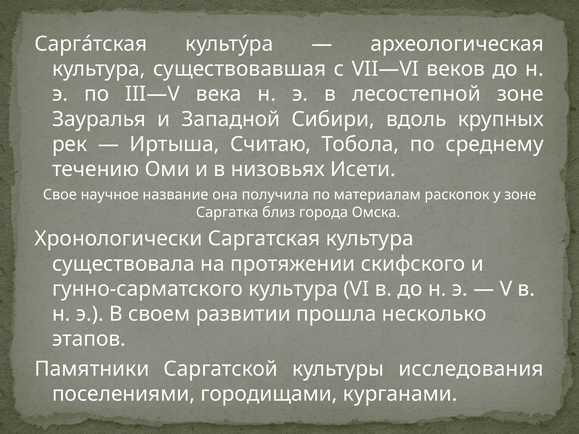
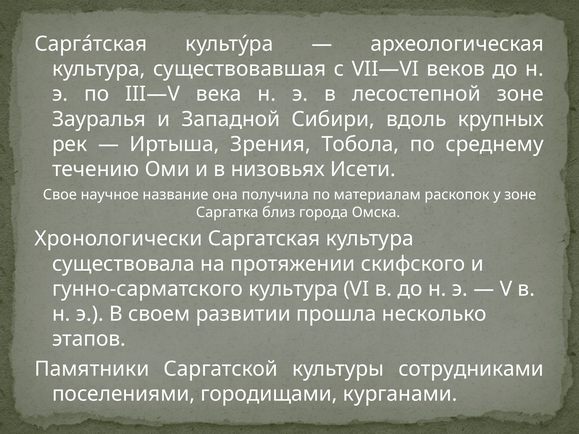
Считаю: Считаю -> Зрения
исследования: исследования -> сотрудниками
